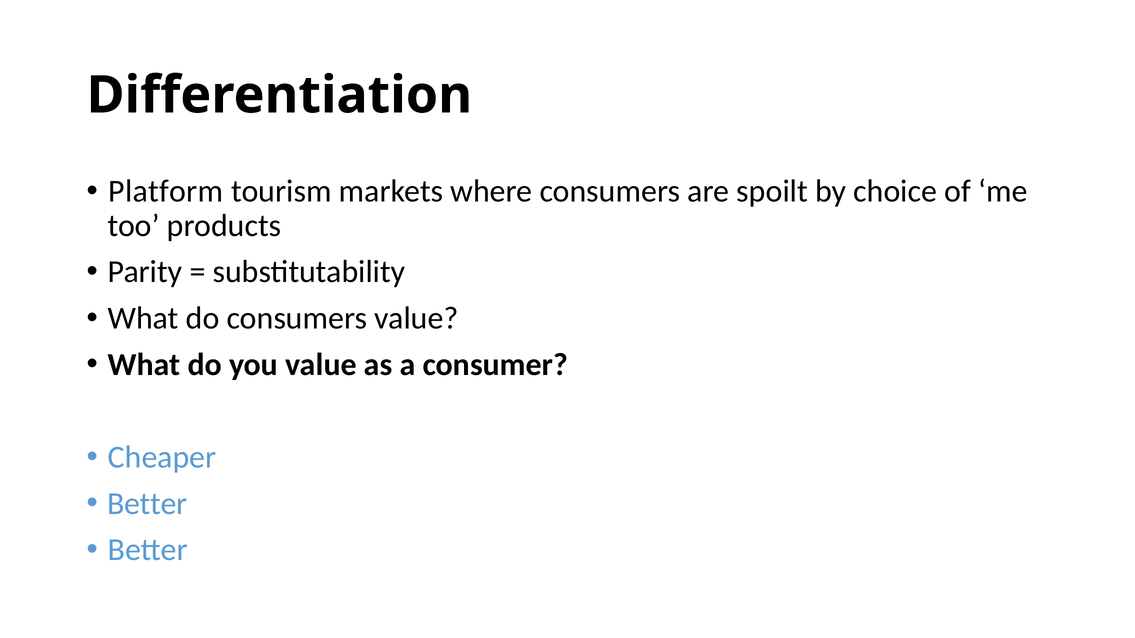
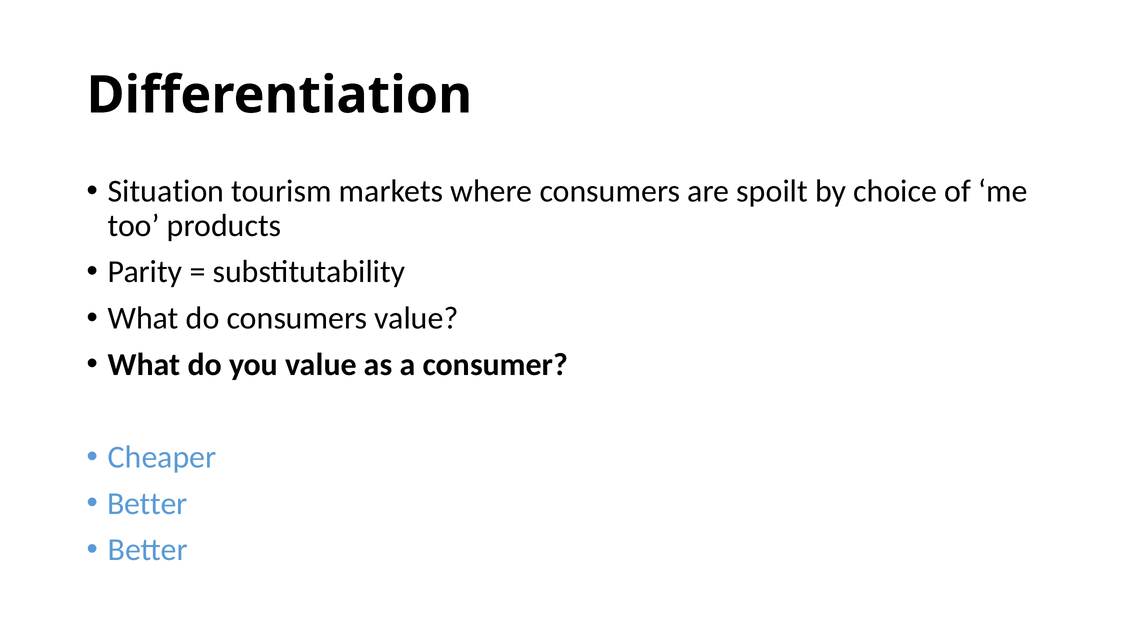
Platform: Platform -> Situation
